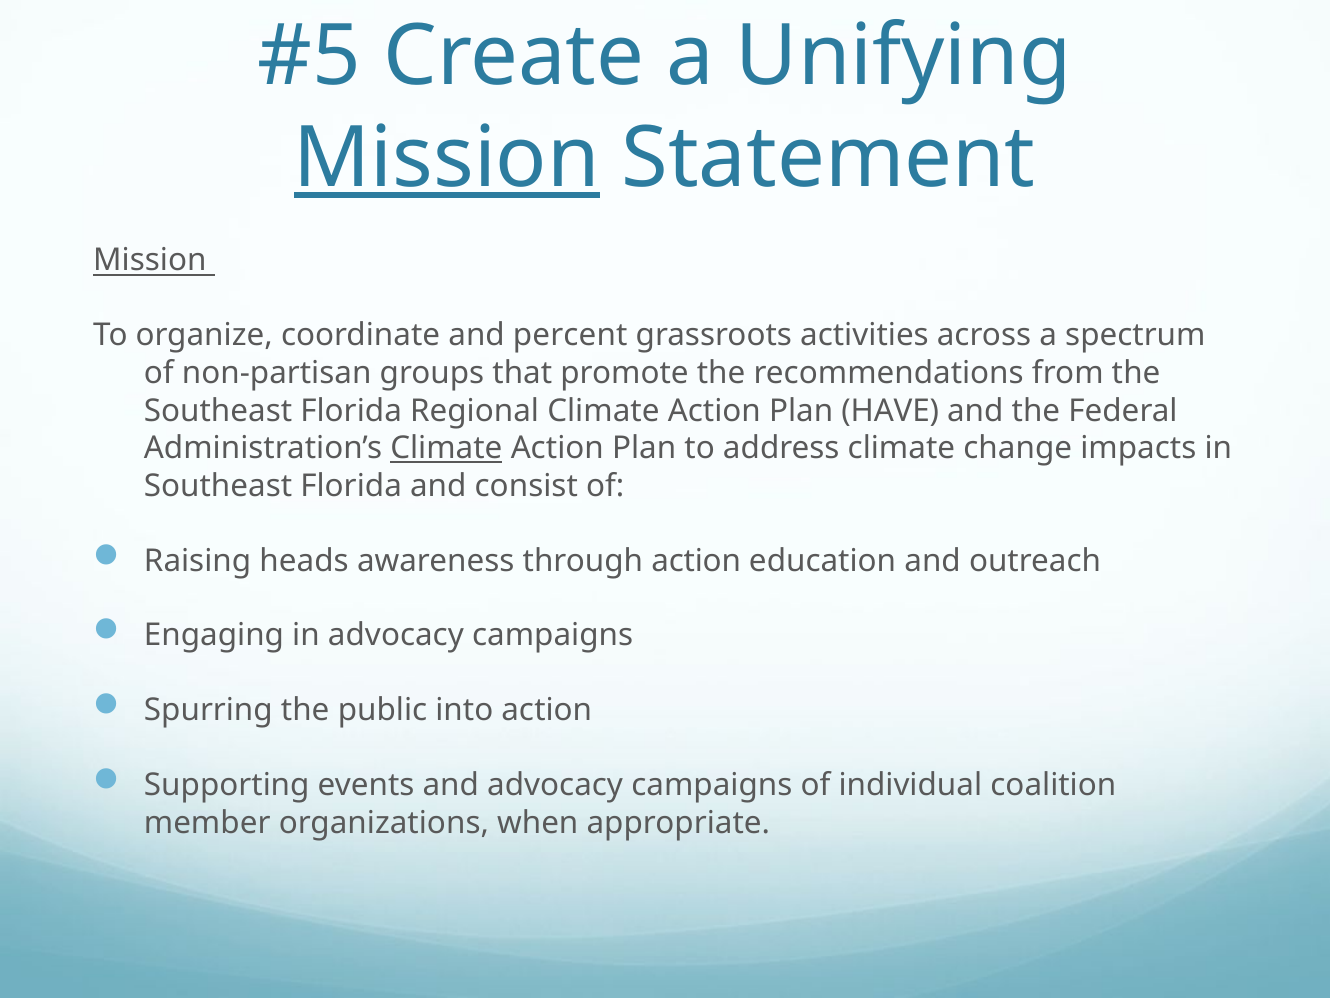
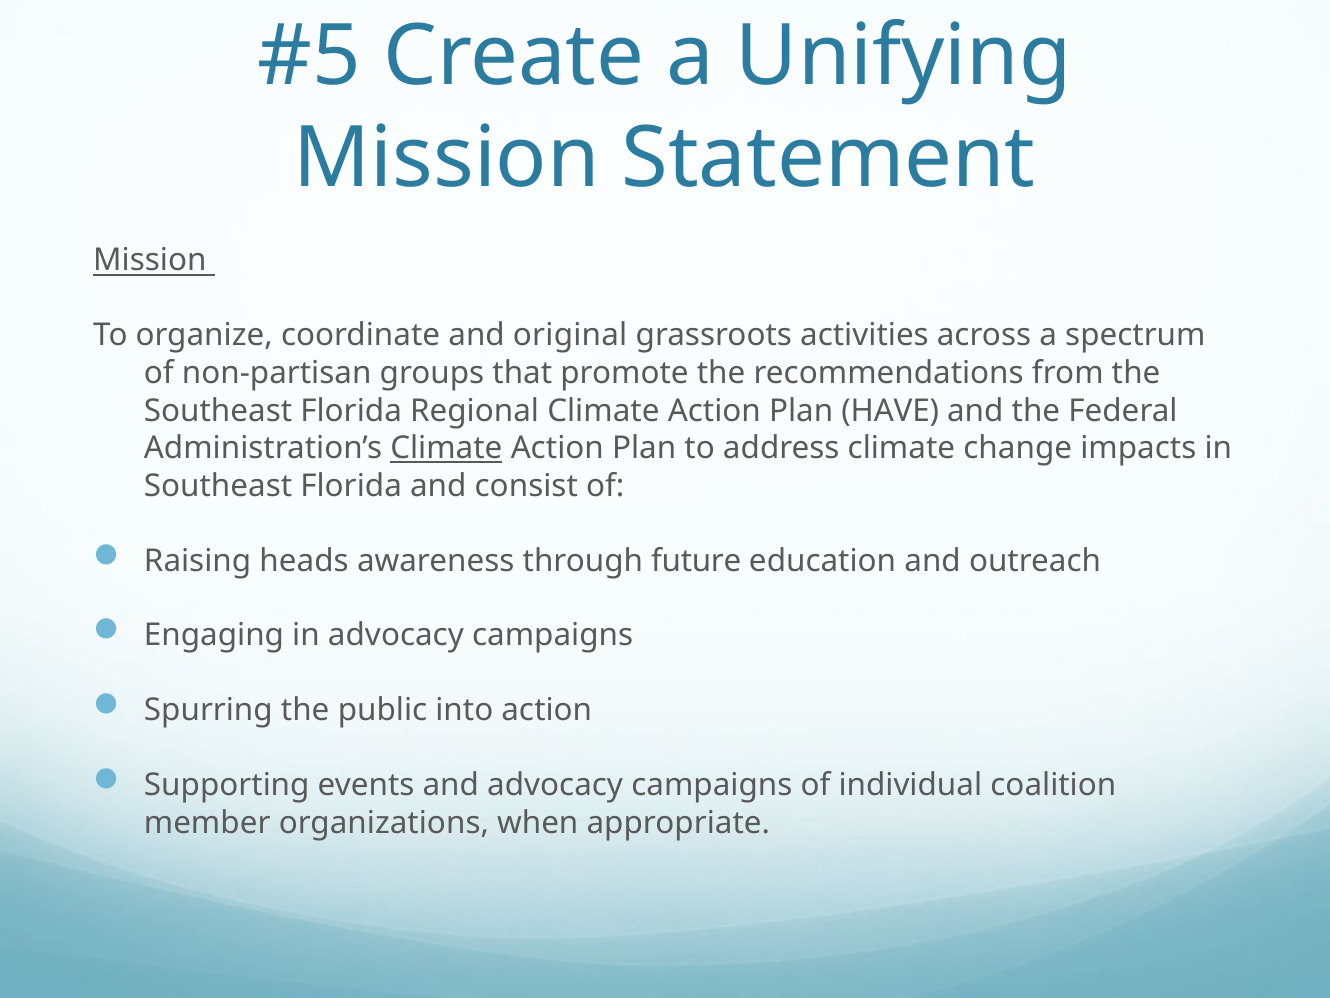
Mission at (447, 158) underline: present -> none
percent: percent -> original
through action: action -> future
